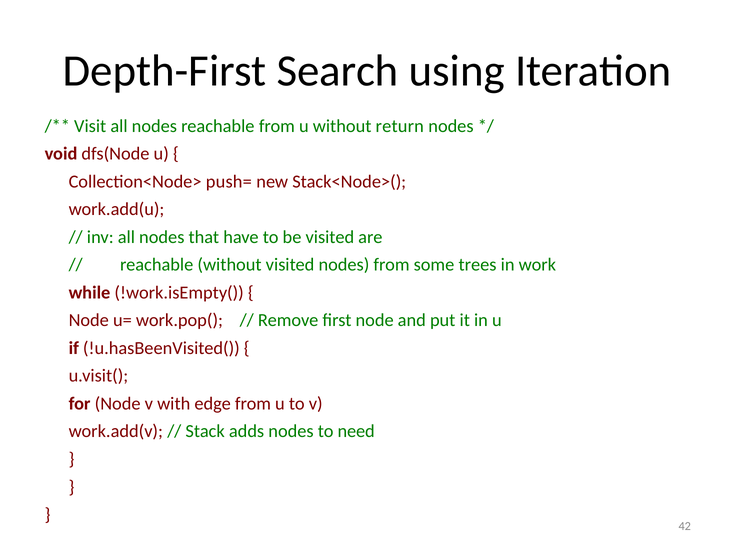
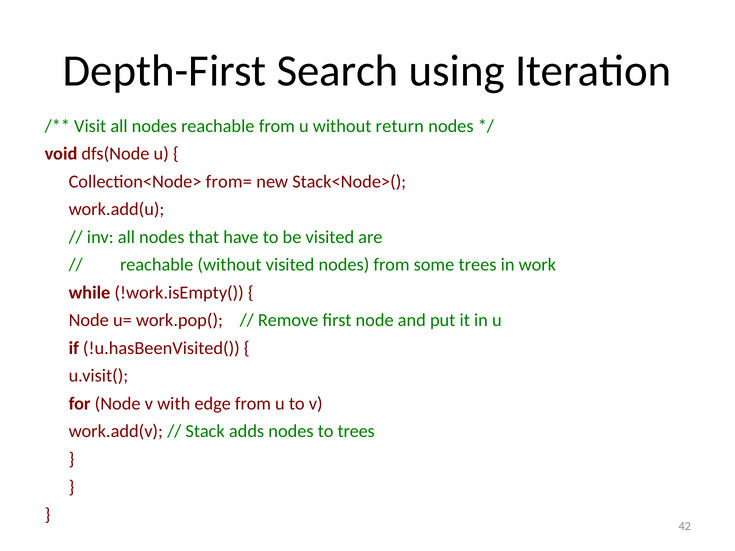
push=: push= -> from=
to need: need -> trees
